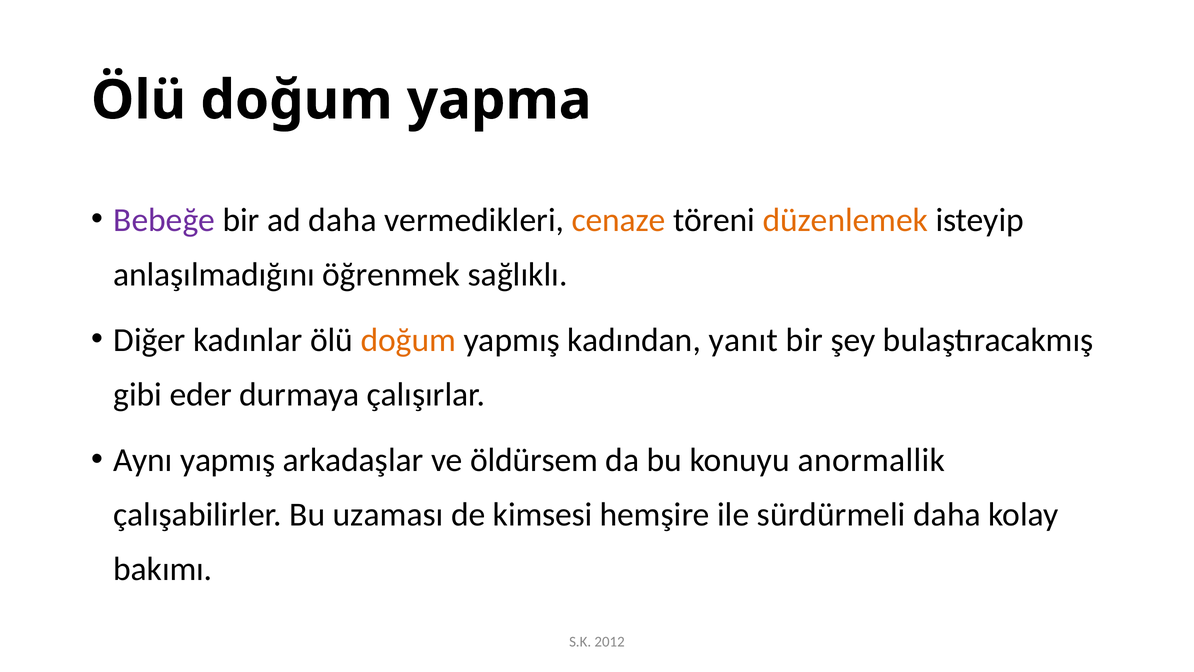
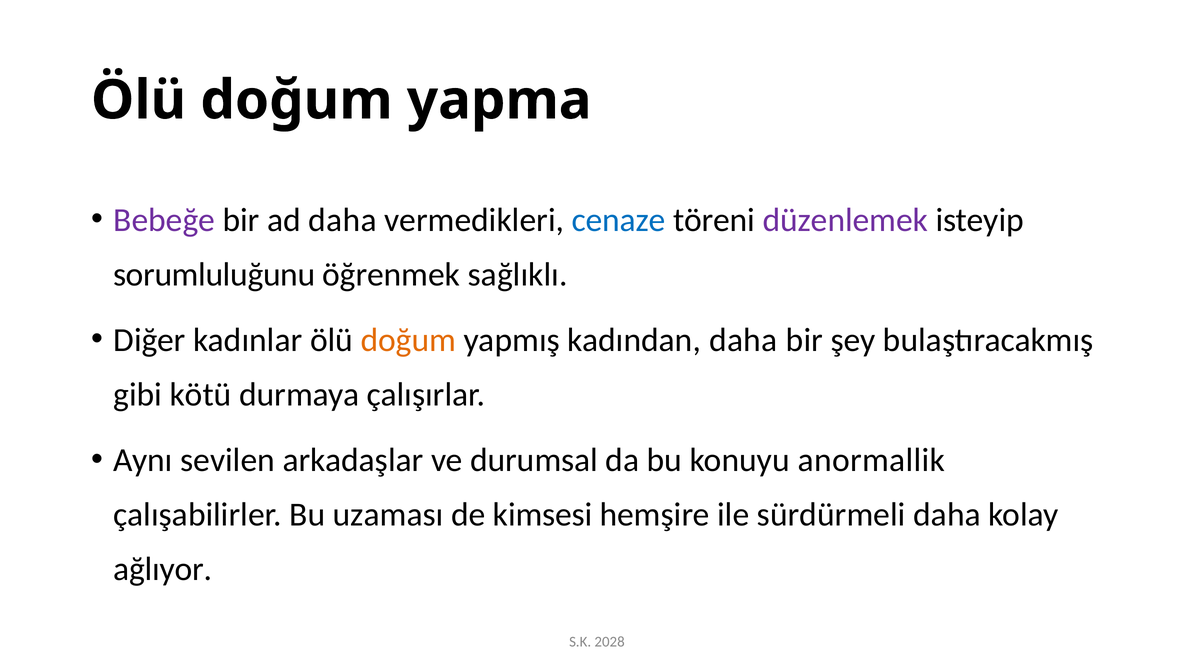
cenaze colour: orange -> blue
düzenlemek colour: orange -> purple
anlaşılmadığını: anlaşılmadığını -> sorumluluğunu
kadından yanıt: yanıt -> daha
eder: eder -> kötü
Aynı yapmış: yapmış -> sevilen
öldürsem: öldürsem -> durumsal
bakımı: bakımı -> ağlıyor
2012: 2012 -> 2028
